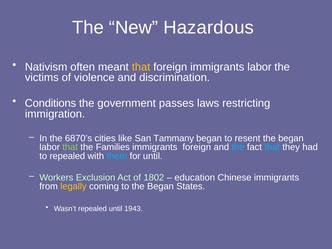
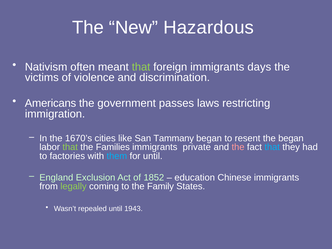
that at (141, 67) colour: yellow -> light green
immigrants labor: labor -> days
Conditions: Conditions -> Americans
6870’s: 6870’s -> 1670’s
immigrants foreign: foreign -> private
the at (238, 147) colour: light blue -> pink
to repealed: repealed -> factories
Workers: Workers -> England
1802: 1802 -> 1852
legally colour: yellow -> light green
to the Began: Began -> Family
